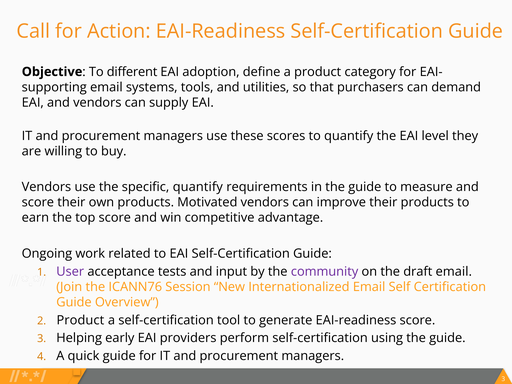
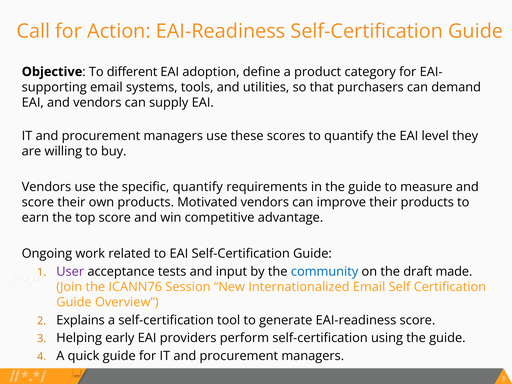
community colour: purple -> blue
draft email: email -> made
Product at (80, 320): Product -> Explains
